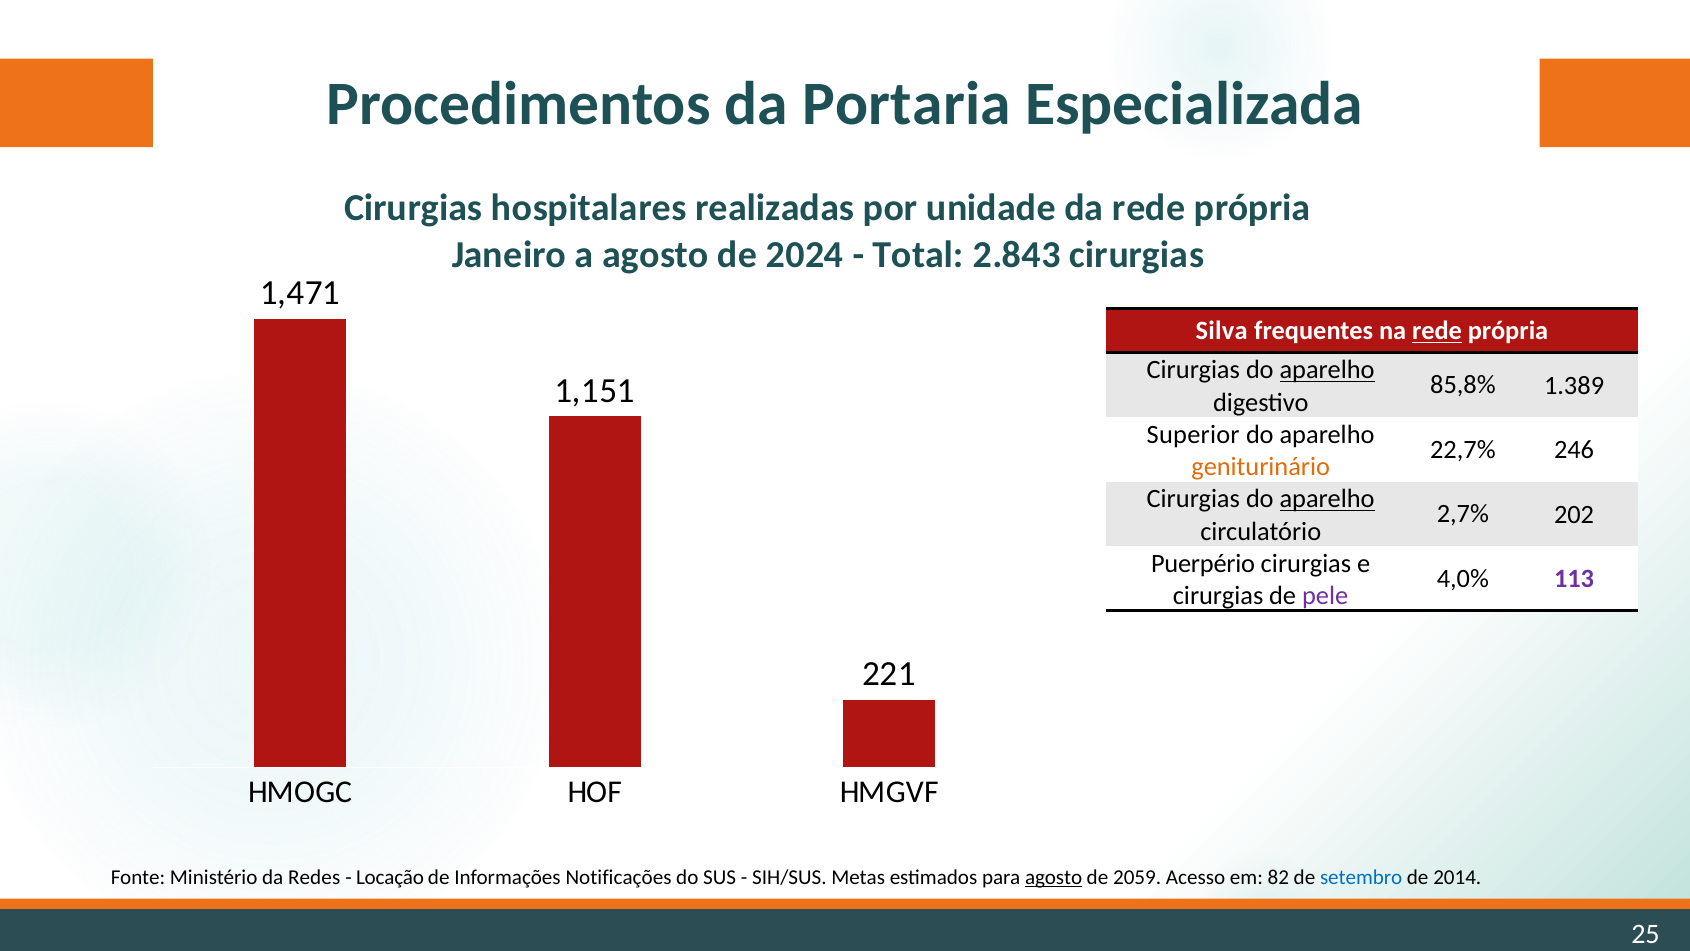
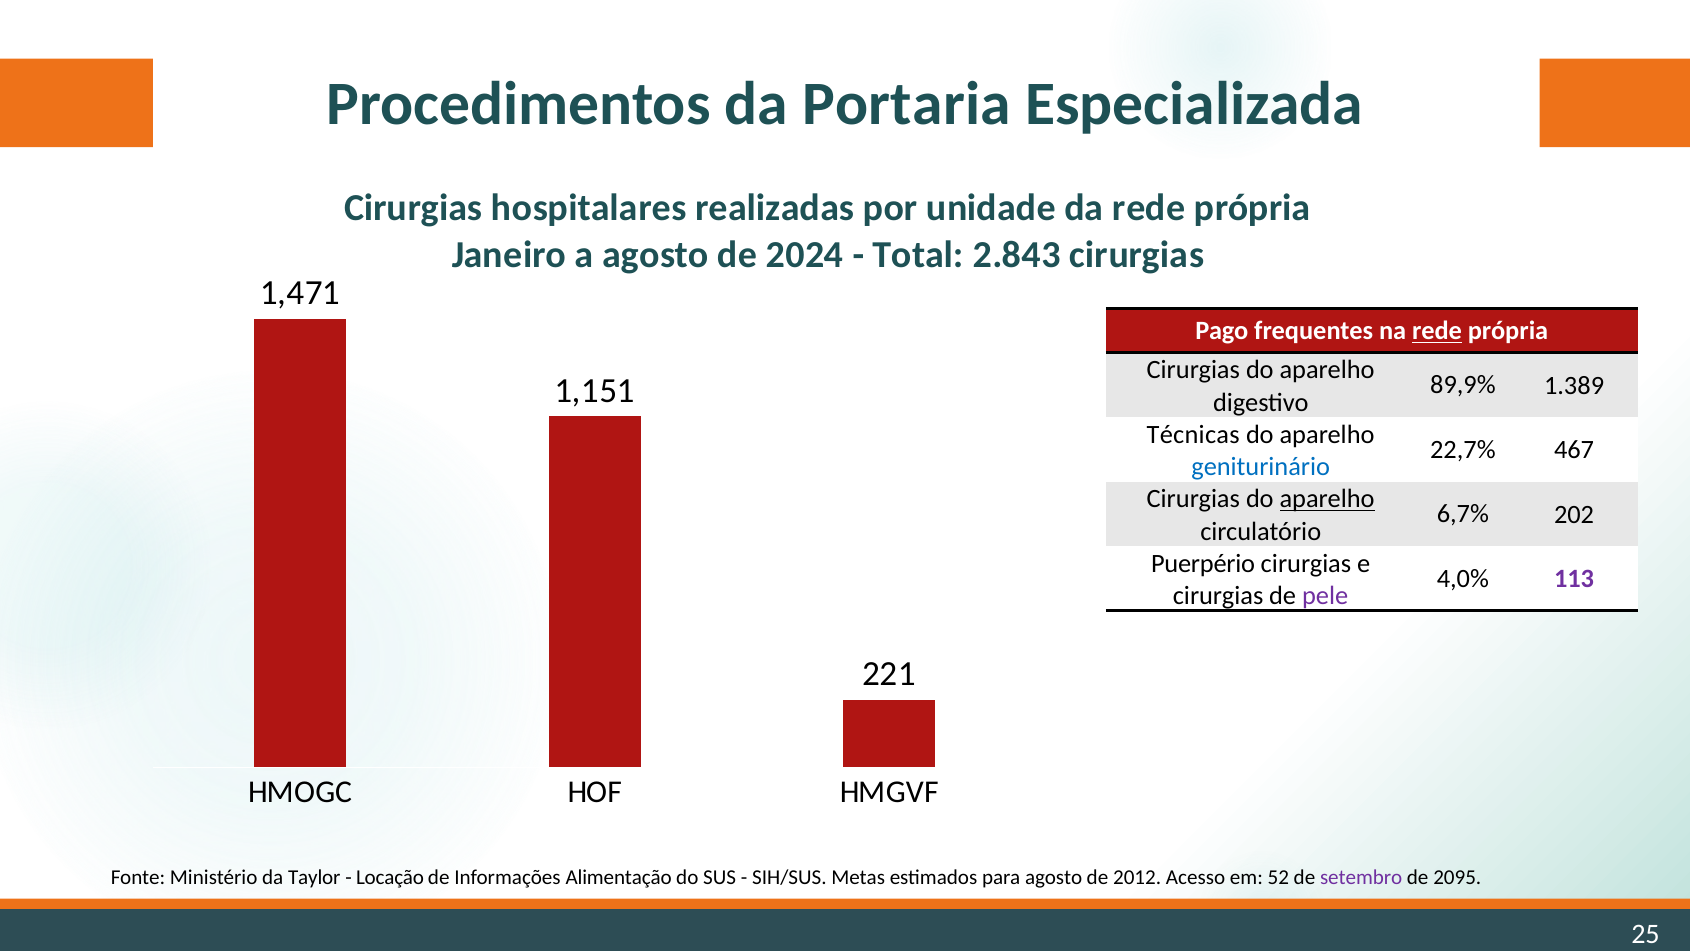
Silva: Silva -> Pago
aparelho at (1327, 370) underline: present -> none
85,8%: 85,8% -> 89,9%
Superior: Superior -> Técnicas
246: 246 -> 467
geniturinário colour: orange -> blue
2,7%: 2,7% -> 6,7%
Redes: Redes -> Taylor
Notificações: Notificações -> Alimentação
agosto at (1054, 877) underline: present -> none
2059: 2059 -> 2012
82: 82 -> 52
setembro colour: blue -> purple
2014: 2014 -> 2095
